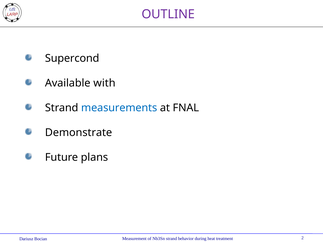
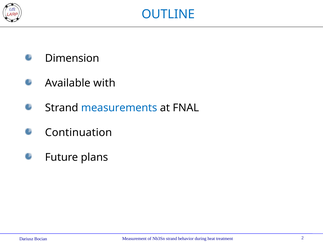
OUTLINE colour: purple -> blue
Supercond: Supercond -> Dimension
Demonstrate: Demonstrate -> Continuation
